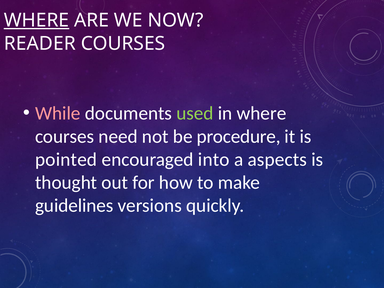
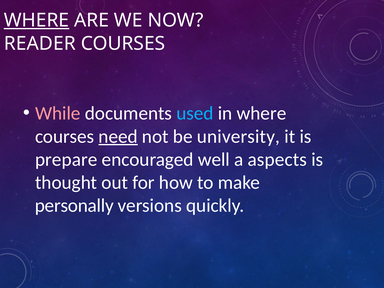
used colour: light green -> light blue
need underline: none -> present
procedure: procedure -> university
pointed: pointed -> prepare
into: into -> well
guidelines: guidelines -> personally
